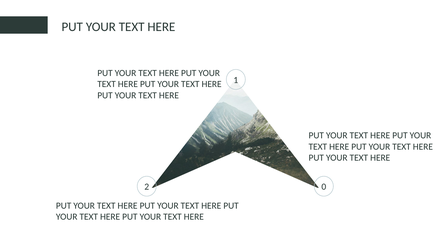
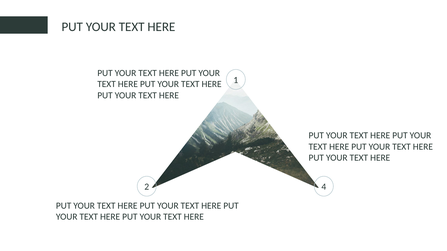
0: 0 -> 4
